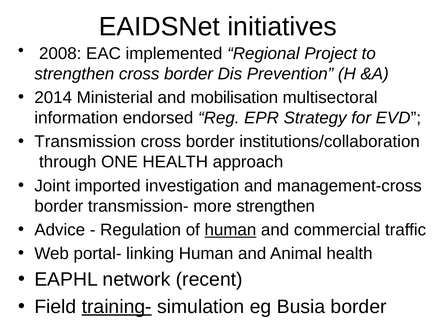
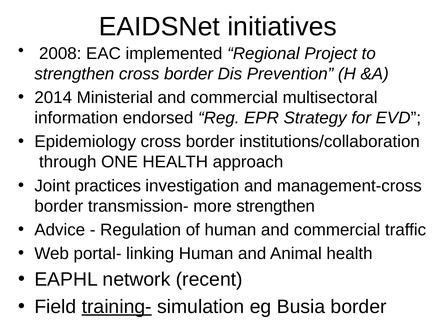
Ministerial and mobilisation: mobilisation -> commercial
Transmission: Transmission -> Epidemiology
imported: imported -> practices
human at (230, 230) underline: present -> none
